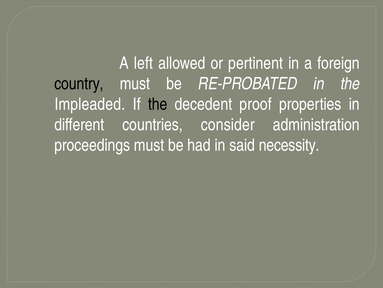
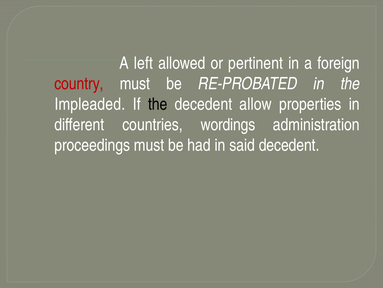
country colour: black -> red
proof: proof -> allow
consider: consider -> wordings
said necessity: necessity -> decedent
